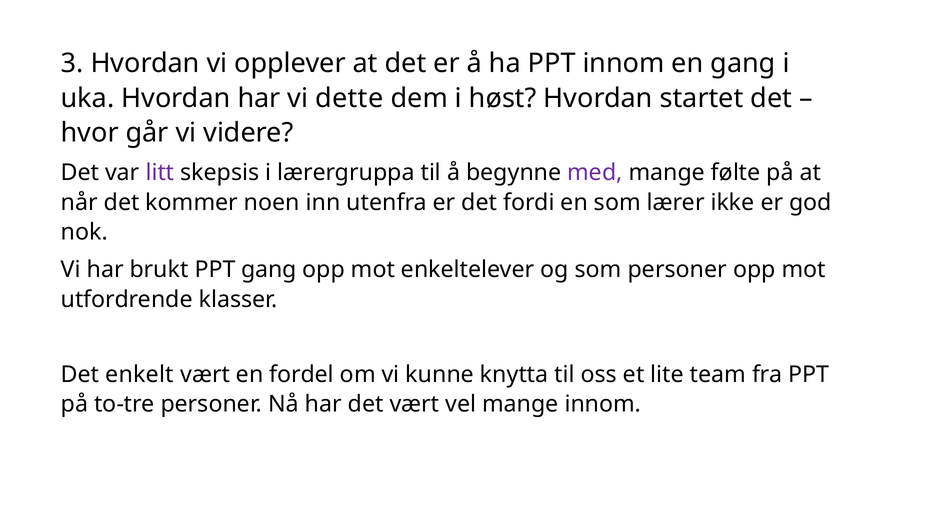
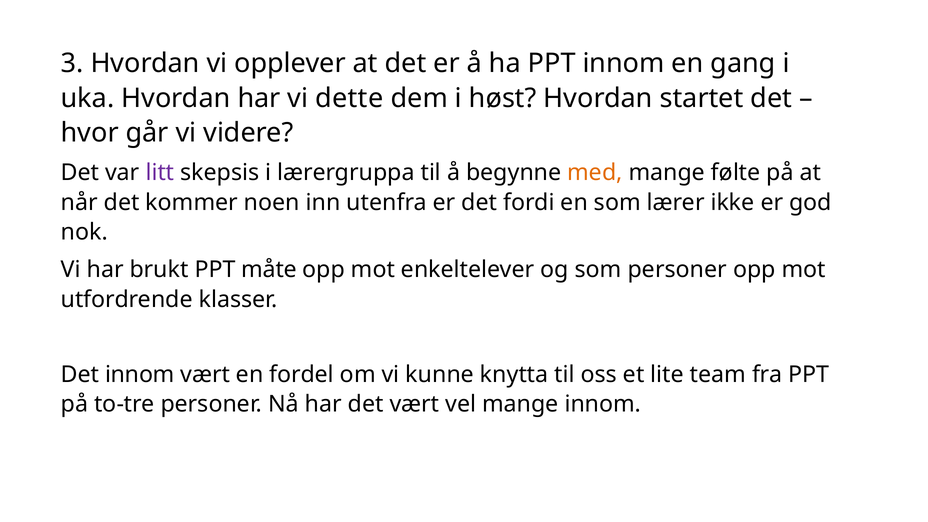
med colour: purple -> orange
PPT gang: gang -> måte
Det enkelt: enkelt -> innom
